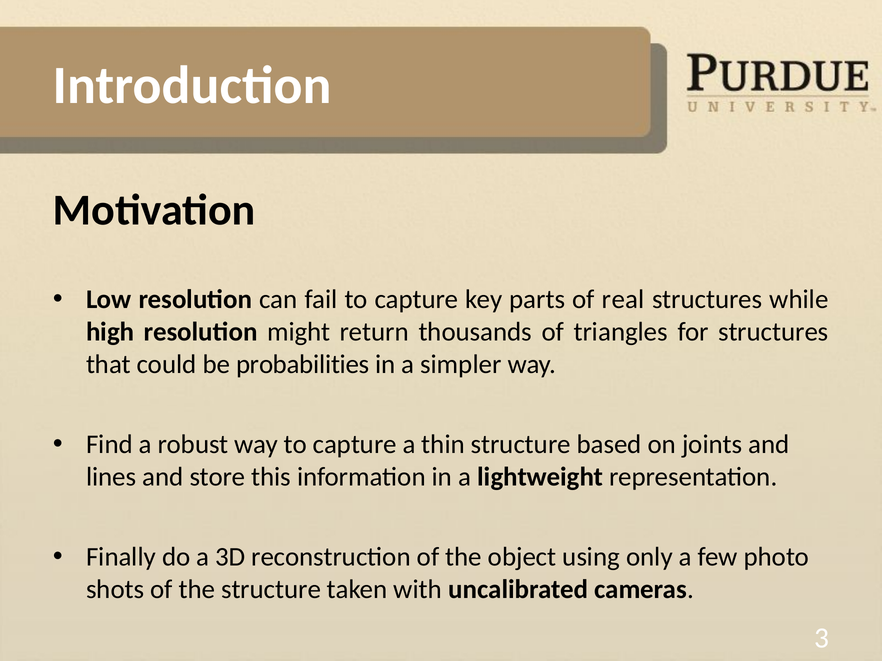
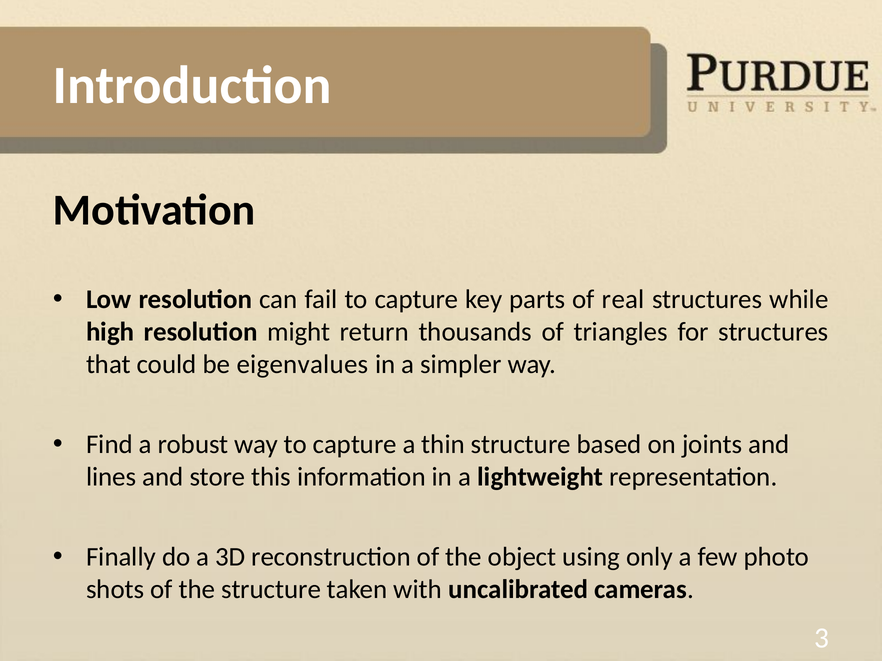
probabilities: probabilities -> eigenvalues
